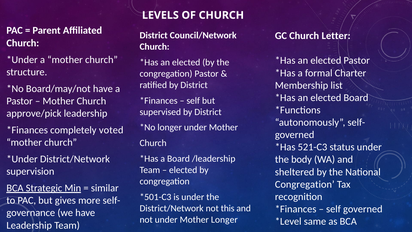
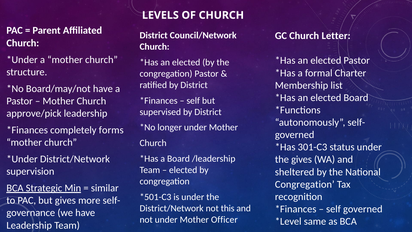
voted: voted -> forms
521-C3: 521-C3 -> 301-C3
the body: body -> gives
Mother Longer: Longer -> Officer
